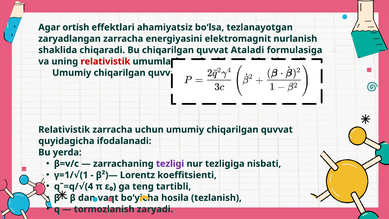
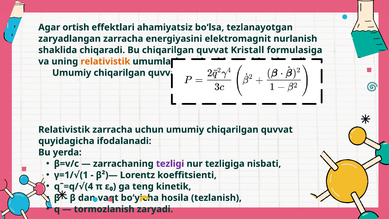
Ataladi: Ataladi -> Kristall
relativistik at (105, 61) colour: red -> orange
tartibli: tartibli -> kinetik
